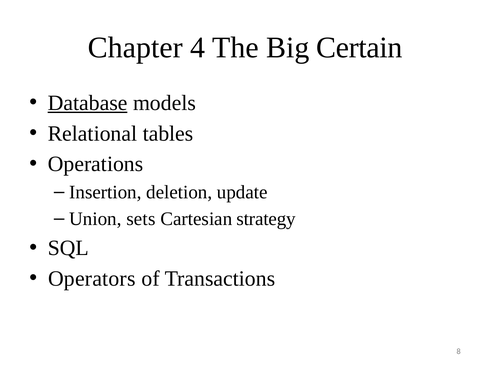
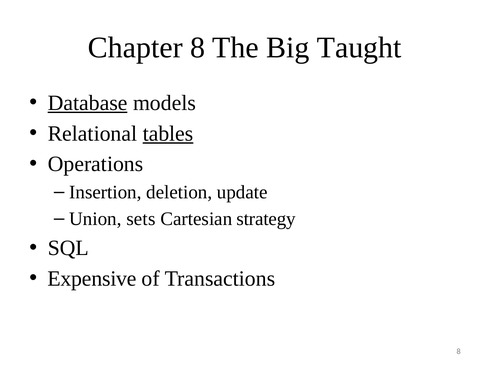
Chapter 4: 4 -> 8
Certain: Certain -> Taught
tables underline: none -> present
Operators: Operators -> Expensive
